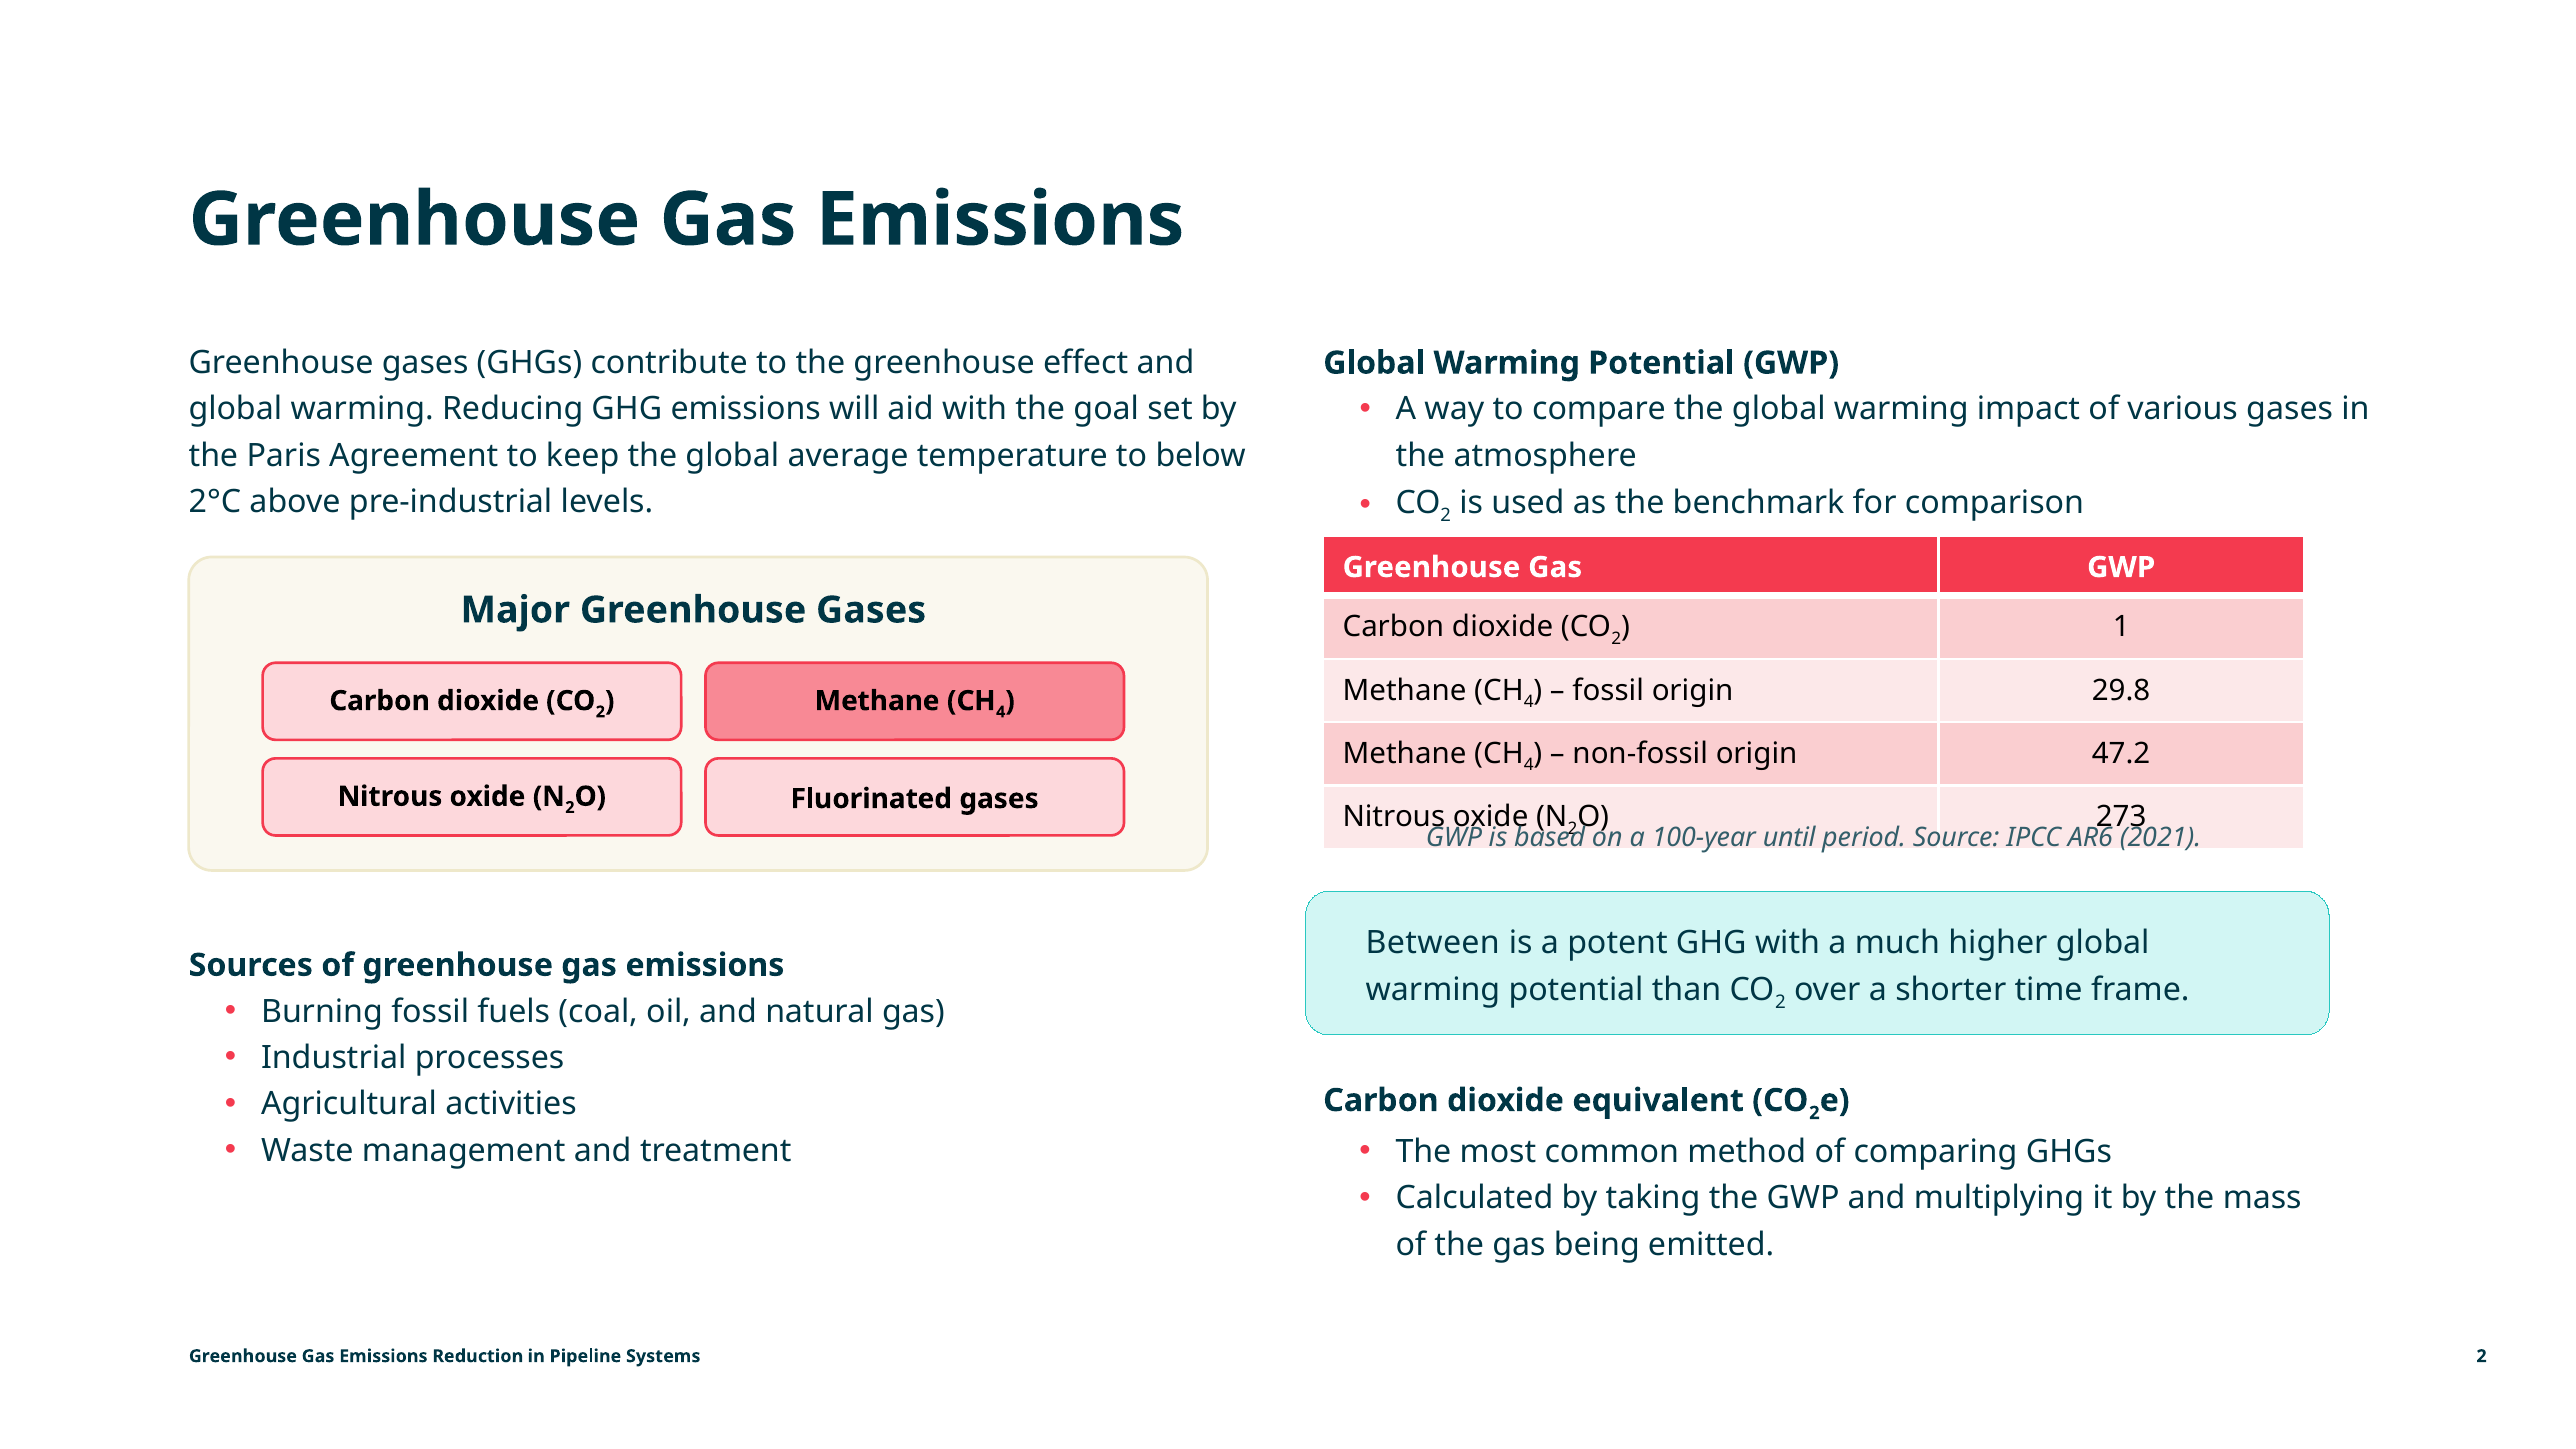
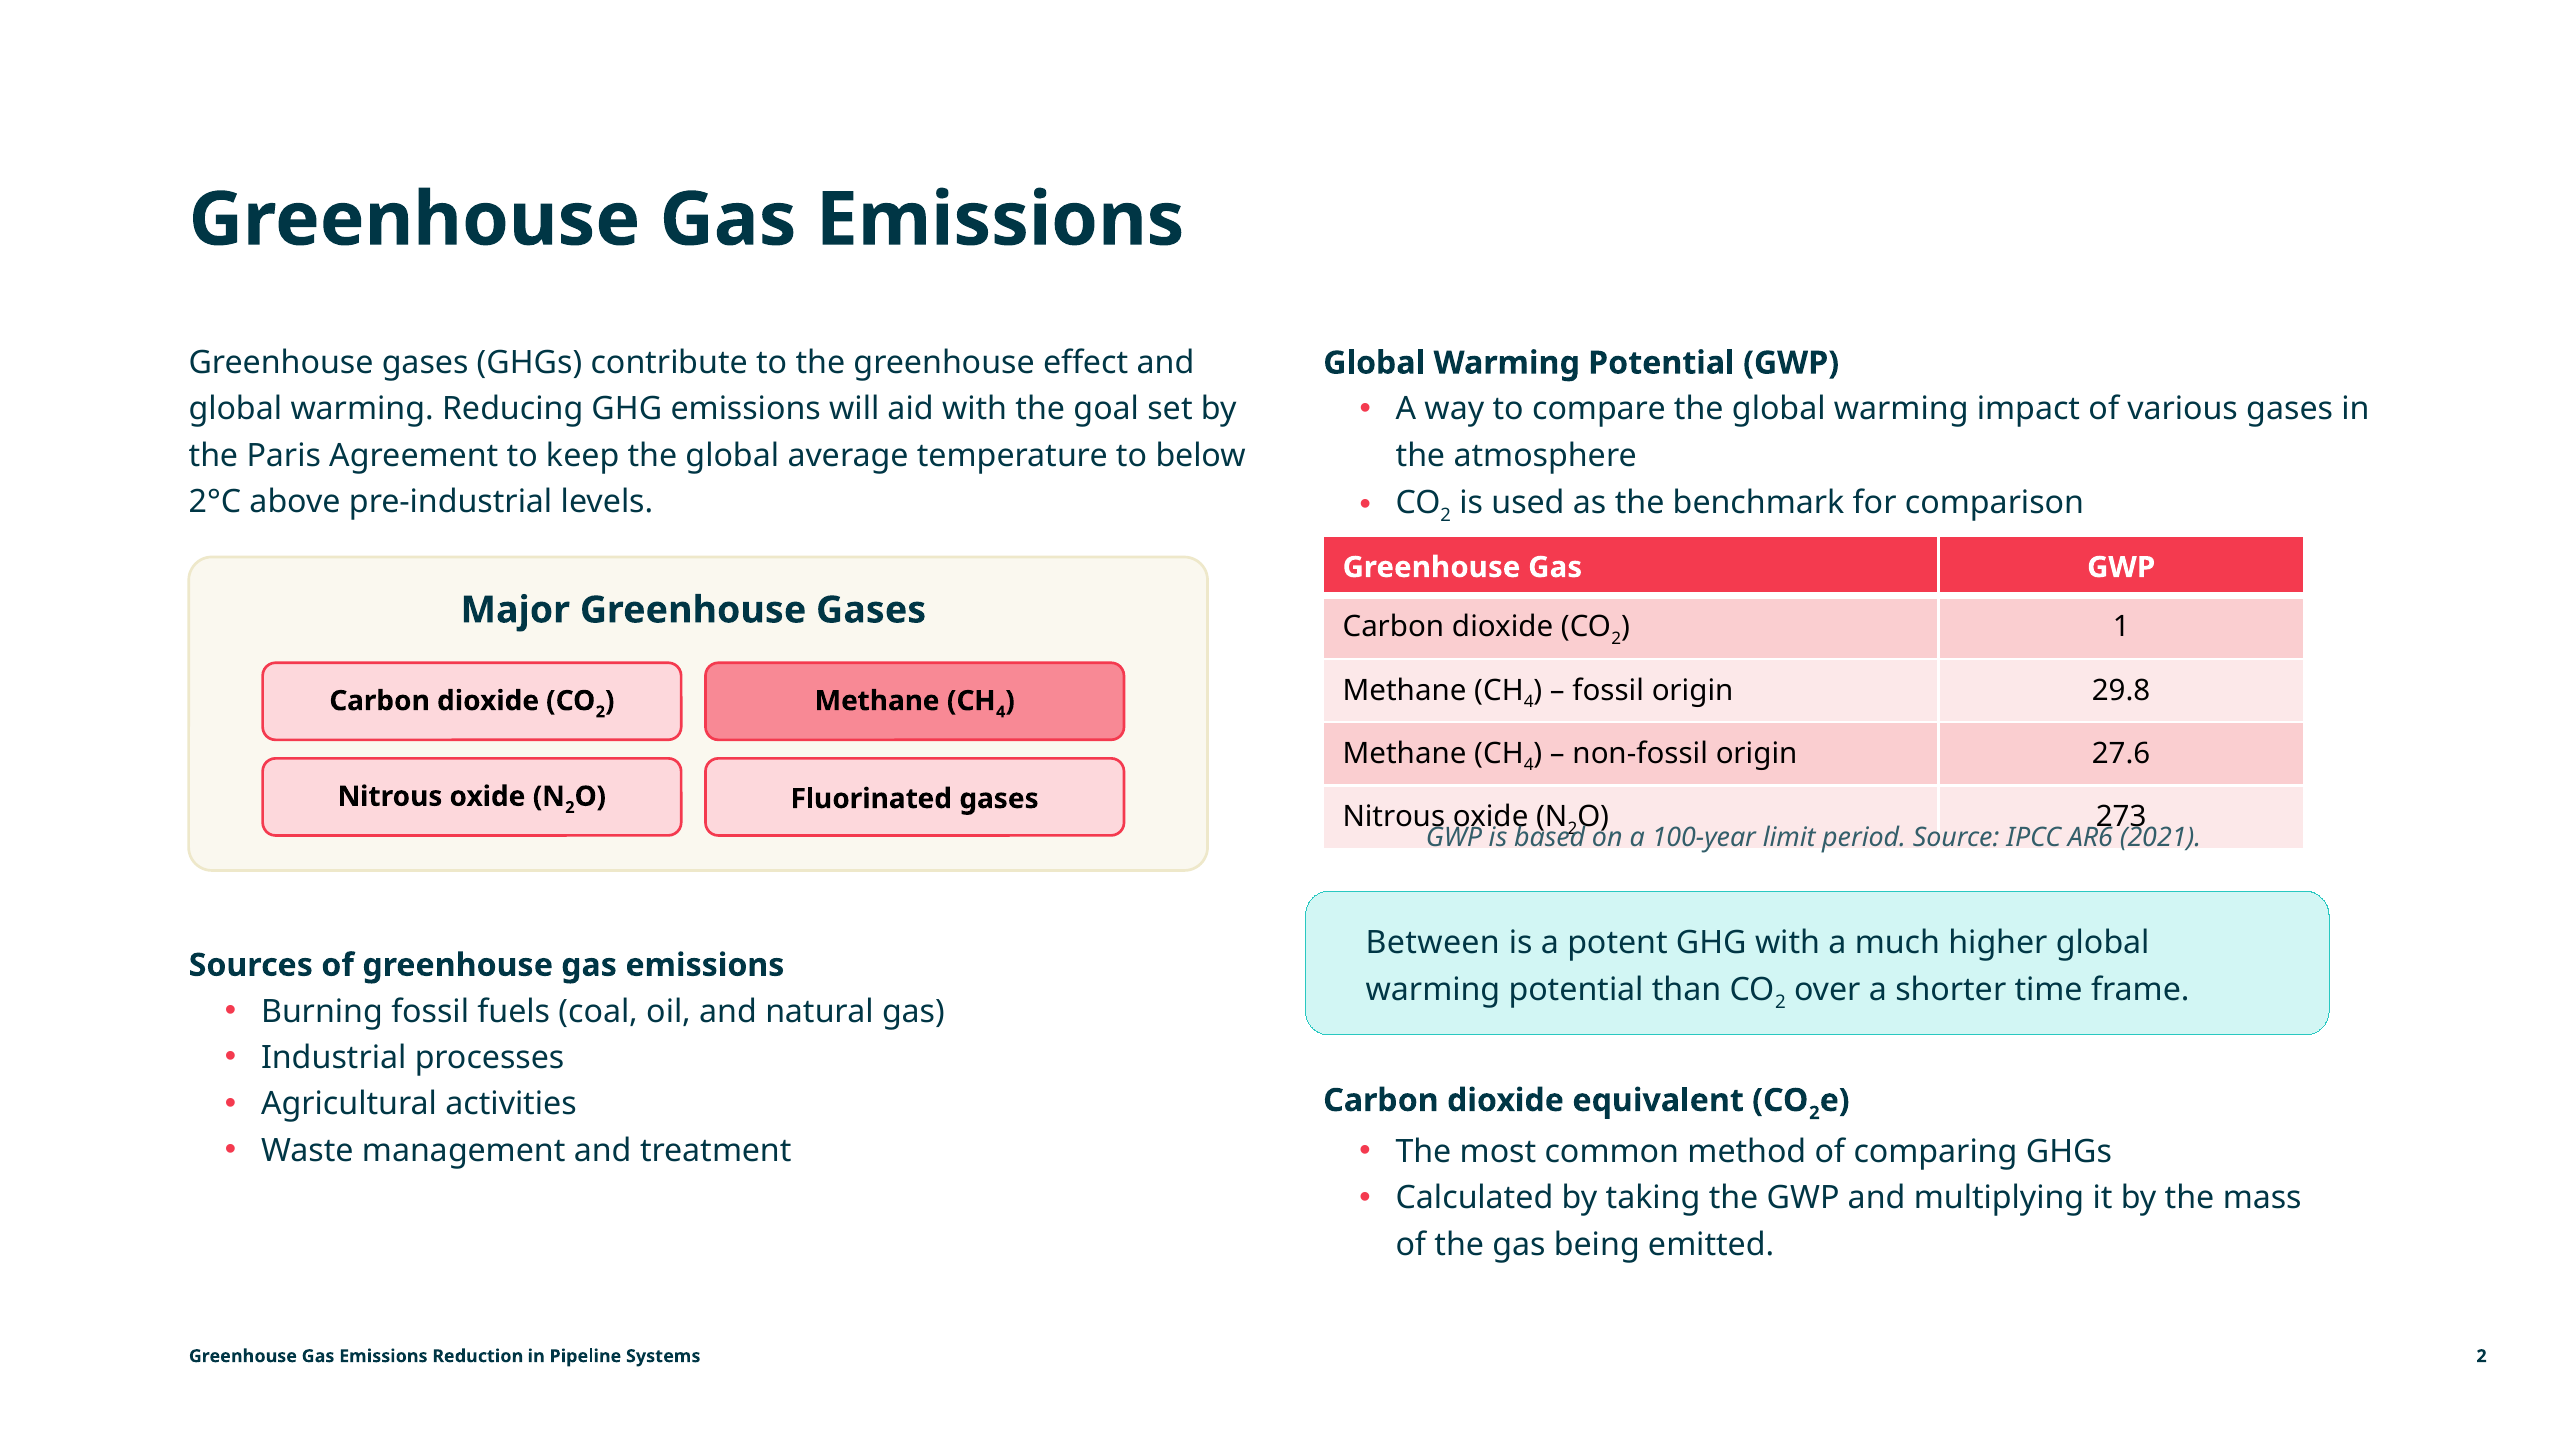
47.2: 47.2 -> 27.6
until: until -> limit
